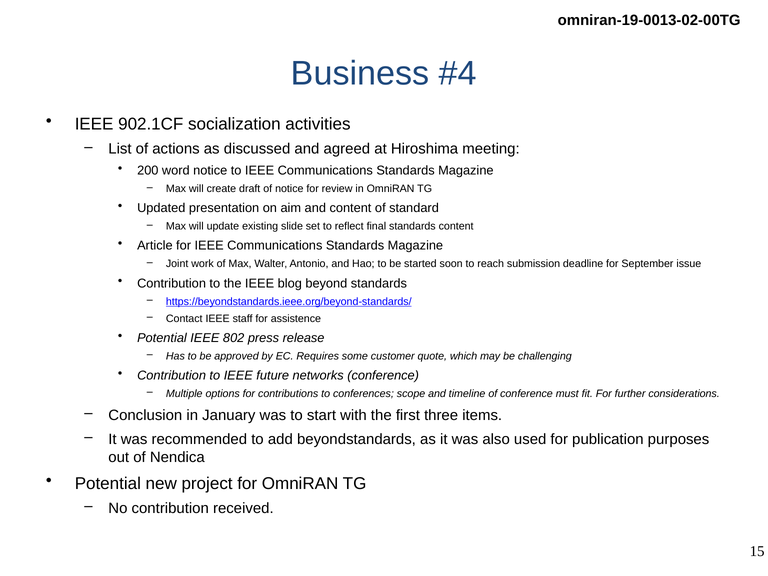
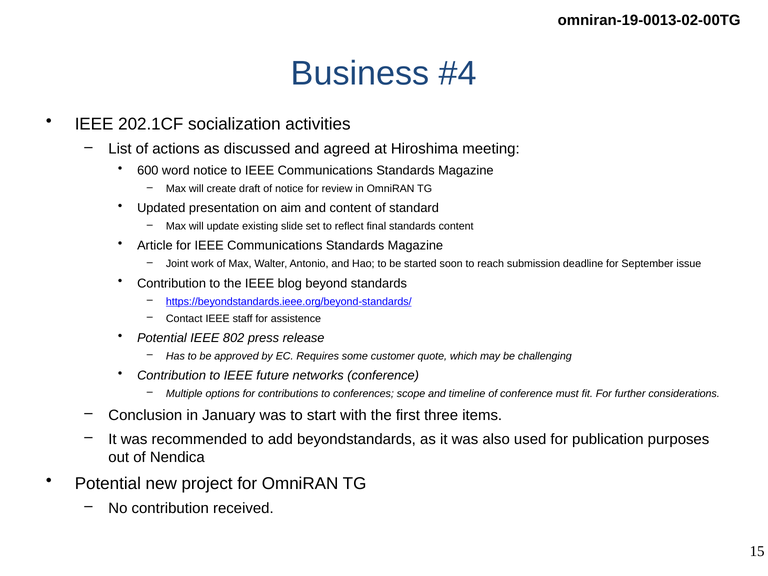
902.1CF: 902.1CF -> 202.1CF
200: 200 -> 600
